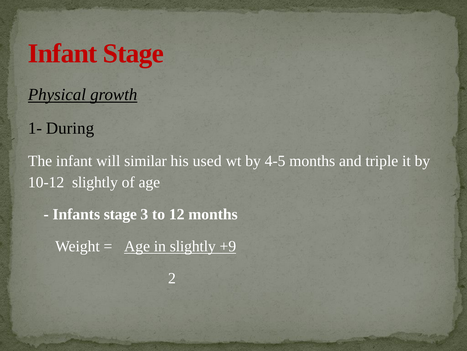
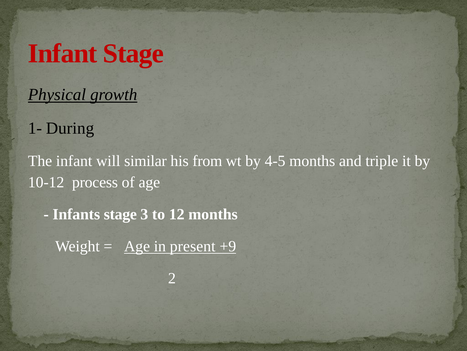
used: used -> from
10-12 slightly: slightly -> process
in slightly: slightly -> present
